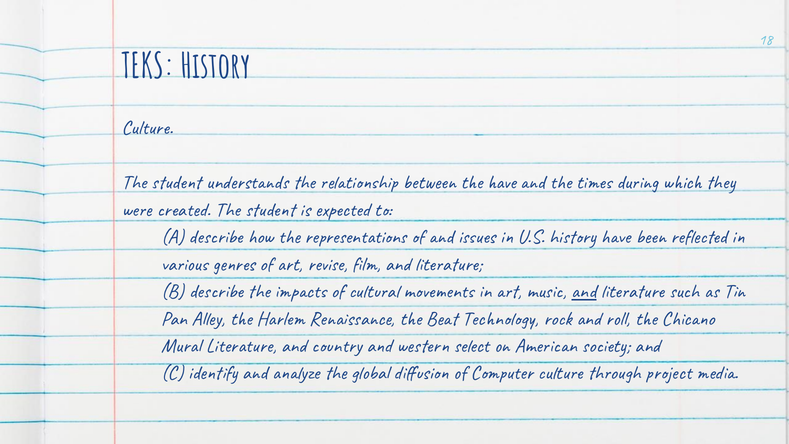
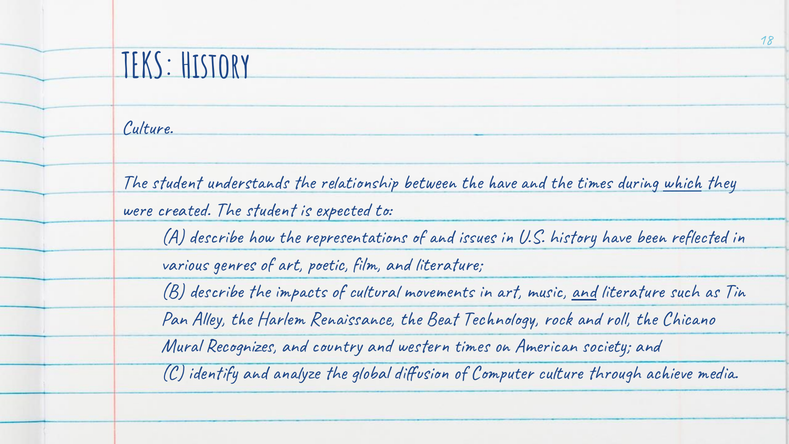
which underline: none -> present
revise: revise -> poetic
Mural Literature: Literature -> Recognizes
western select: select -> times
project: project -> achieve
